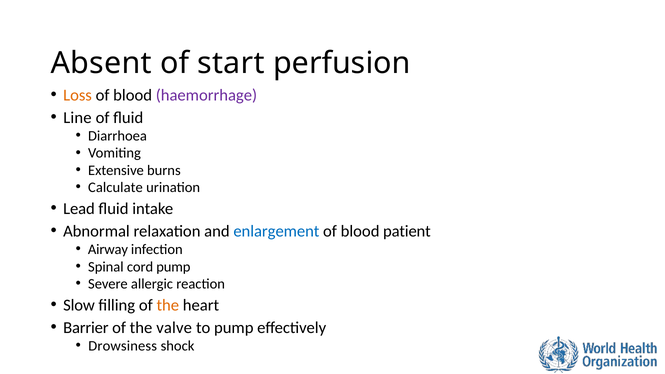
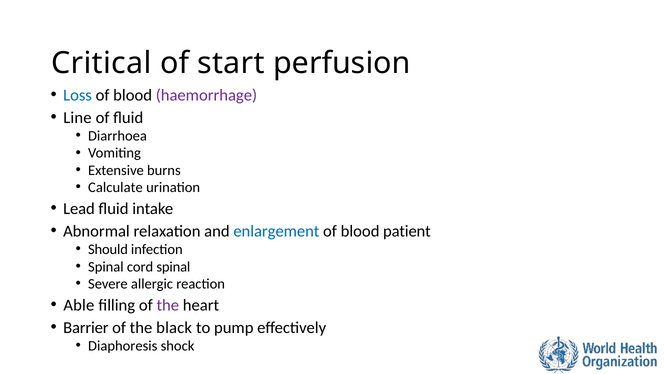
Absent: Absent -> Critical
Loss colour: orange -> blue
Airway: Airway -> Should
cord pump: pump -> spinal
Slow: Slow -> Able
the at (168, 305) colour: orange -> purple
valve: valve -> black
Drowsiness: Drowsiness -> Diaphoresis
